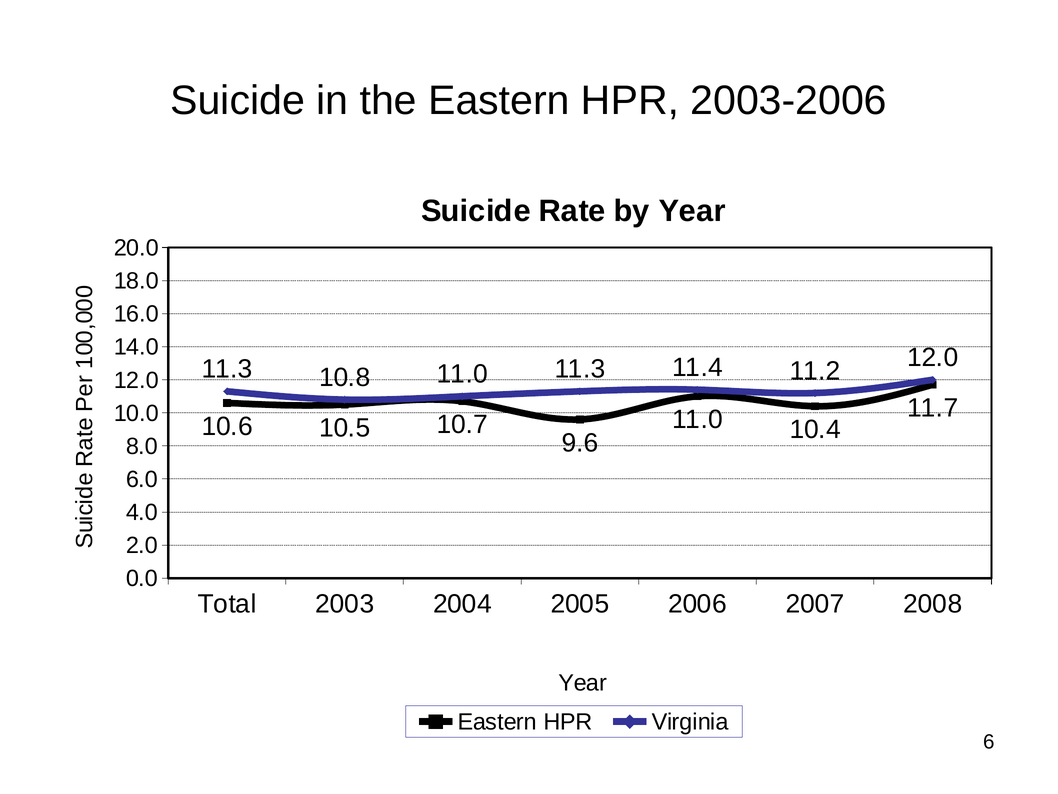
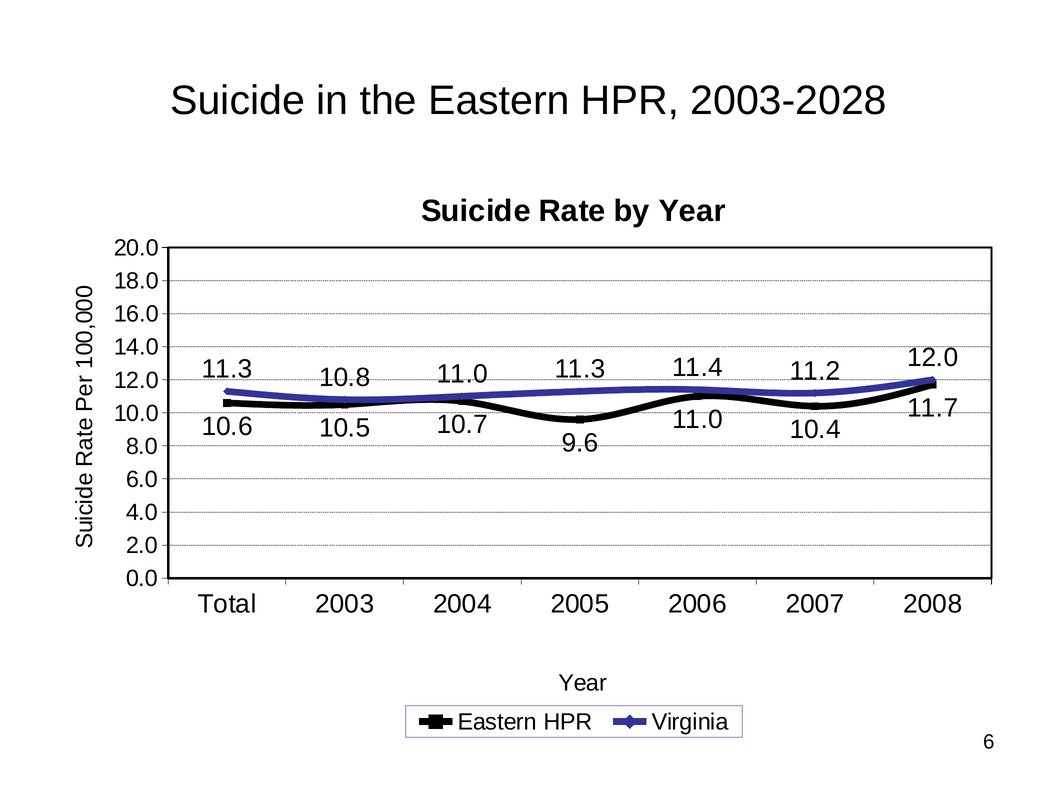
2003-2006: 2003-2006 -> 2003-2028
